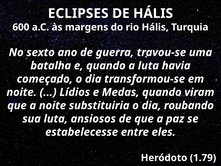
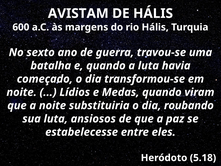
ECLIPSES: ECLIPSES -> AVISTAM
1.79: 1.79 -> 5.18
